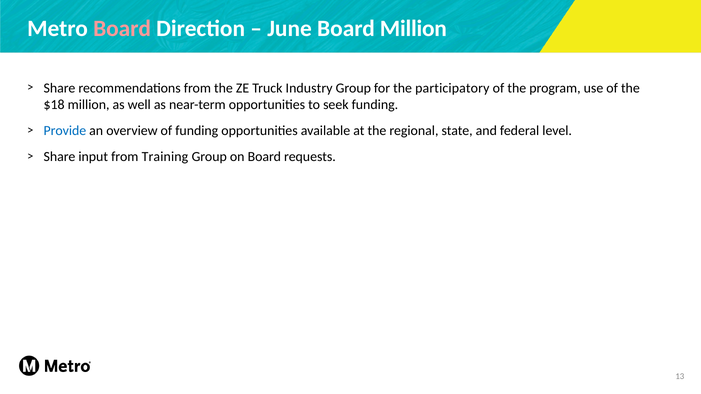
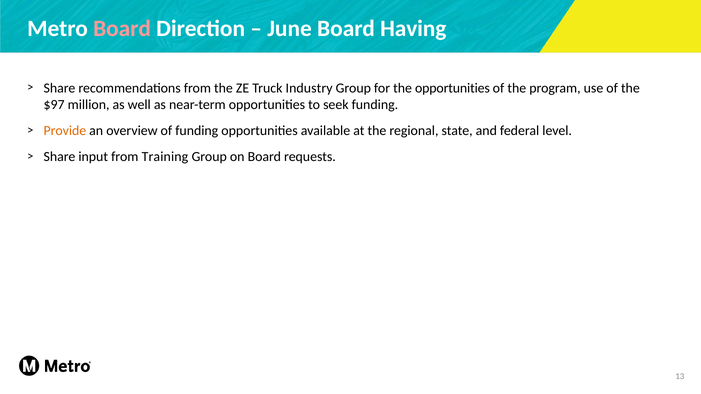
Board Million: Million -> Having
the participatory: participatory -> opportunities
$18: $18 -> $97
Provide colour: blue -> orange
